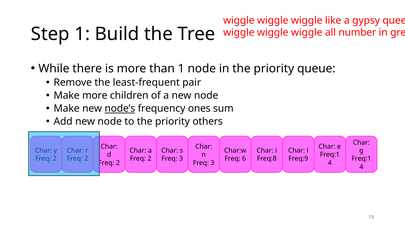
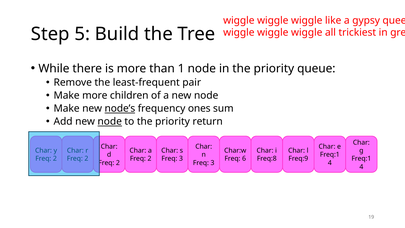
Step 1: 1 -> 5
number: number -> trickiest
node at (110, 122) underline: none -> present
others: others -> return
